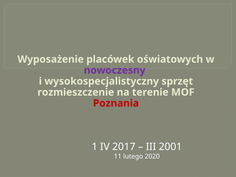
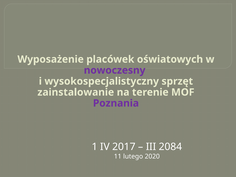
rozmieszczenie: rozmieszczenie -> zainstalowanie
Poznania colour: red -> purple
2001: 2001 -> 2084
